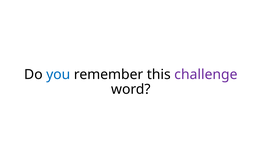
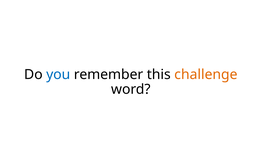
challenge colour: purple -> orange
